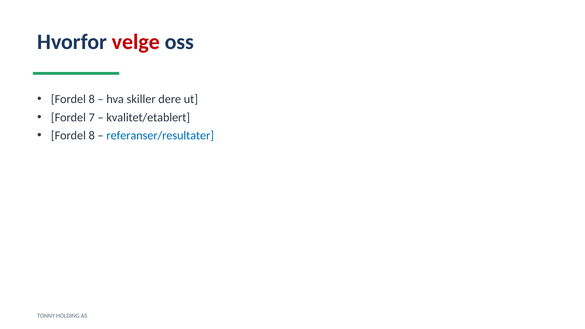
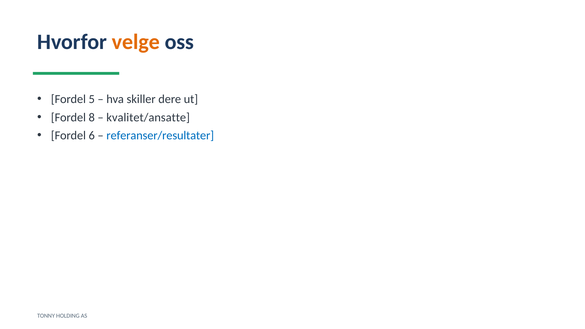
velge colour: red -> orange
8 at (92, 99): 8 -> 5
7: 7 -> 8
kvalitet/etablert: kvalitet/etablert -> kvalitet/ansatte
8 at (92, 136): 8 -> 6
